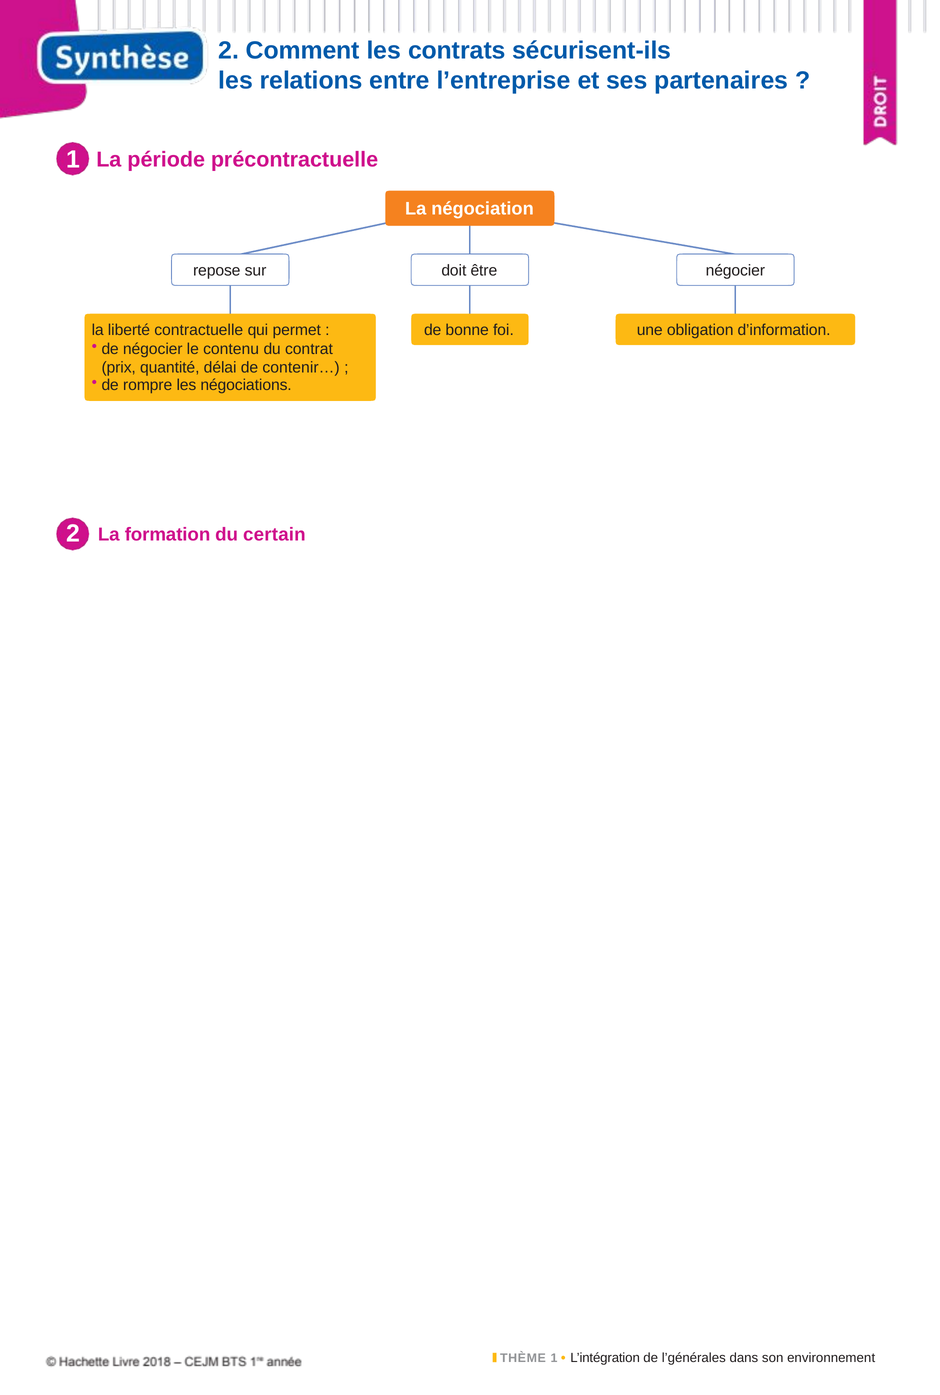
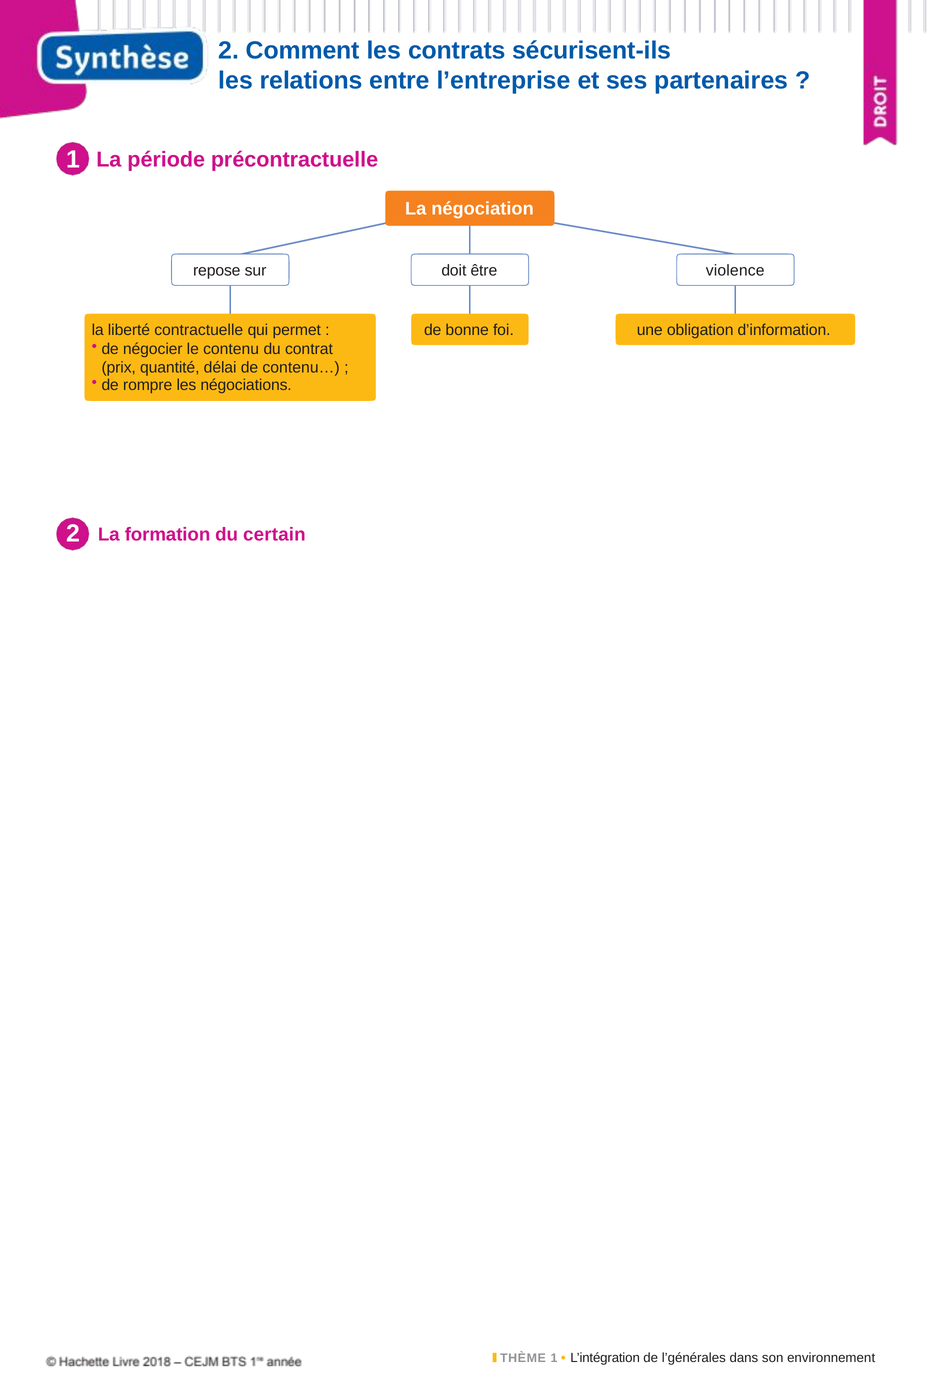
être négocier: négocier -> violence
contenir…: contenir… -> contenu…
